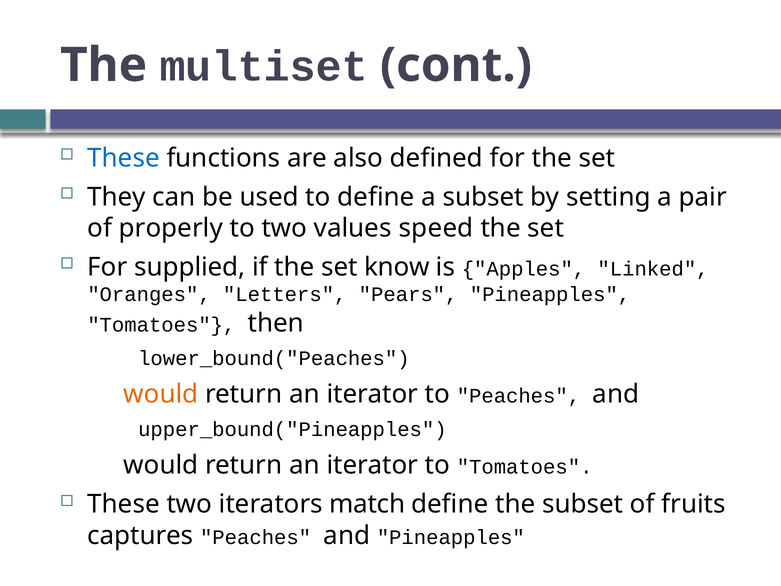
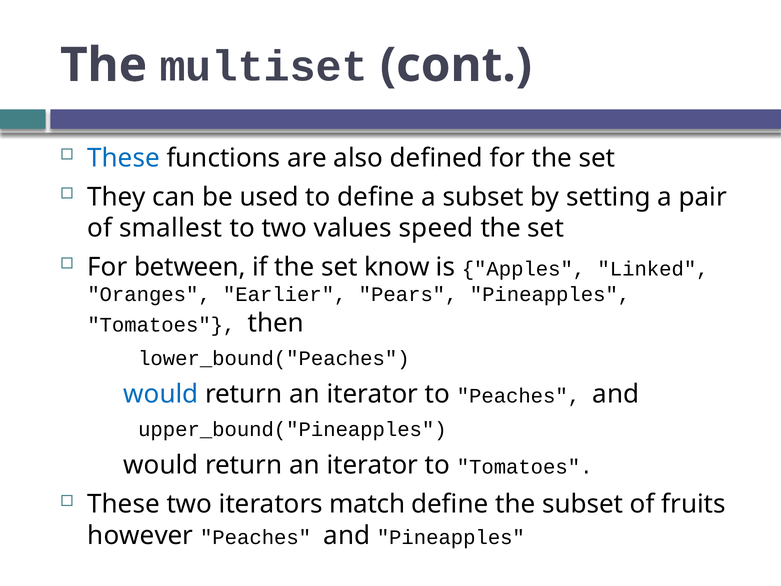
properly: properly -> smallest
supplied: supplied -> between
Letters: Letters -> Earlier
would at (161, 394) colour: orange -> blue
captures: captures -> however
